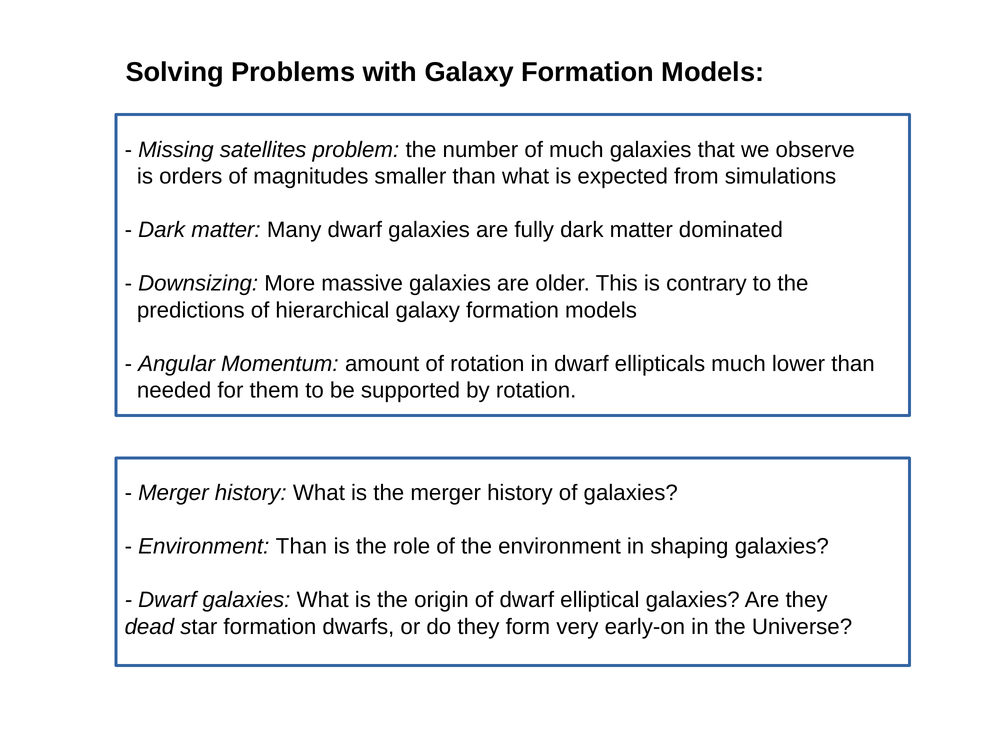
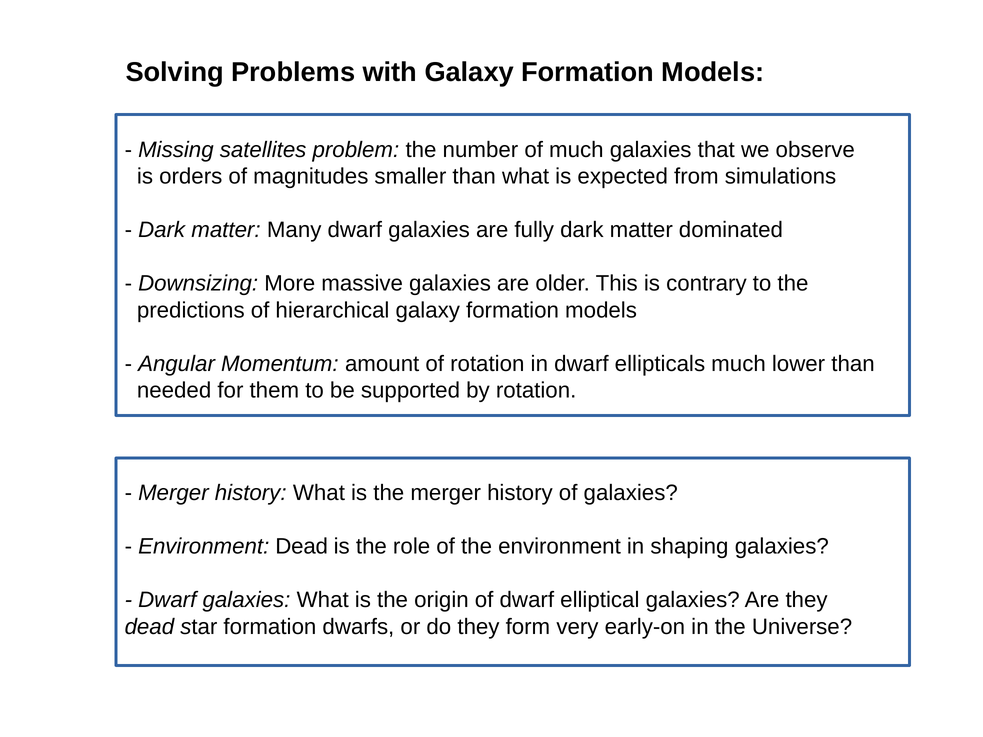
Environment Than: Than -> Dead
